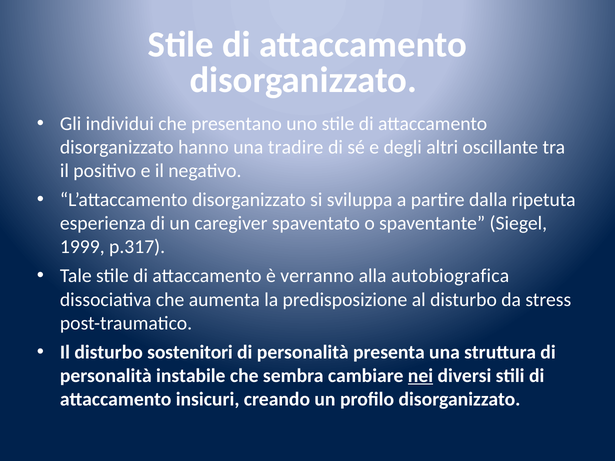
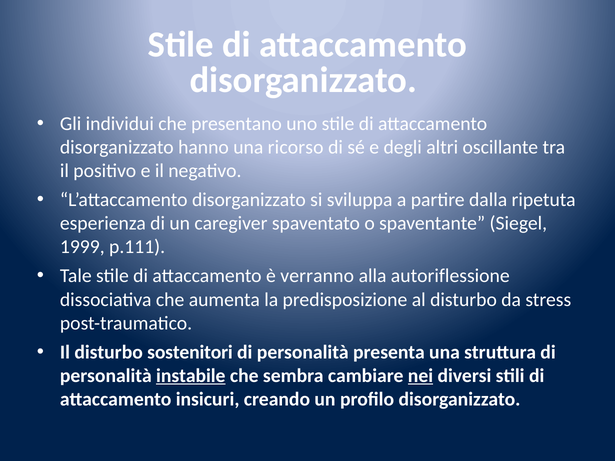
tradire: tradire -> ricorso
p.317: p.317 -> p.111
autobiografica: autobiografica -> autoriflessione
instabile underline: none -> present
